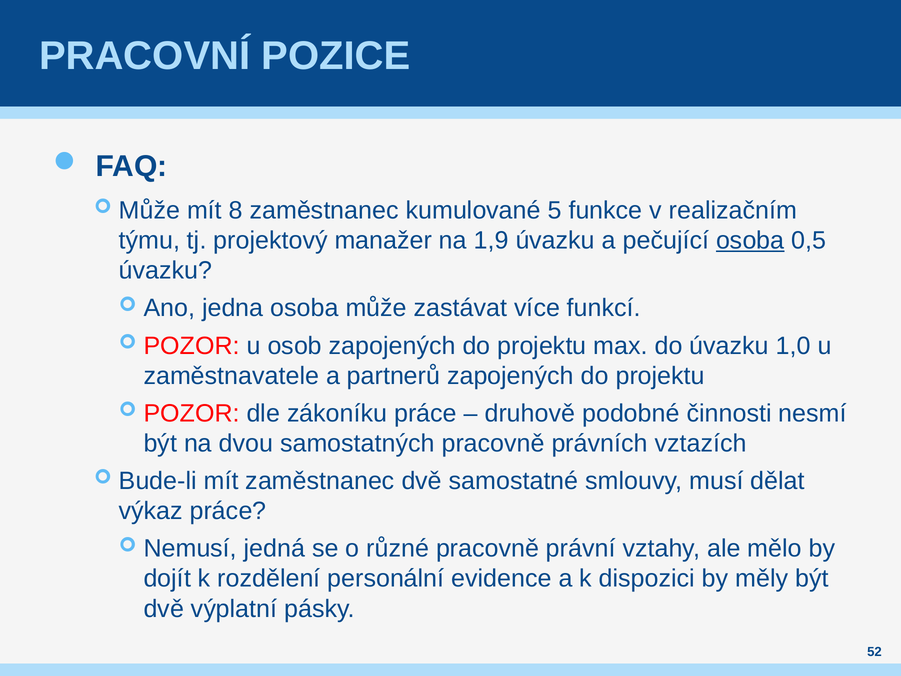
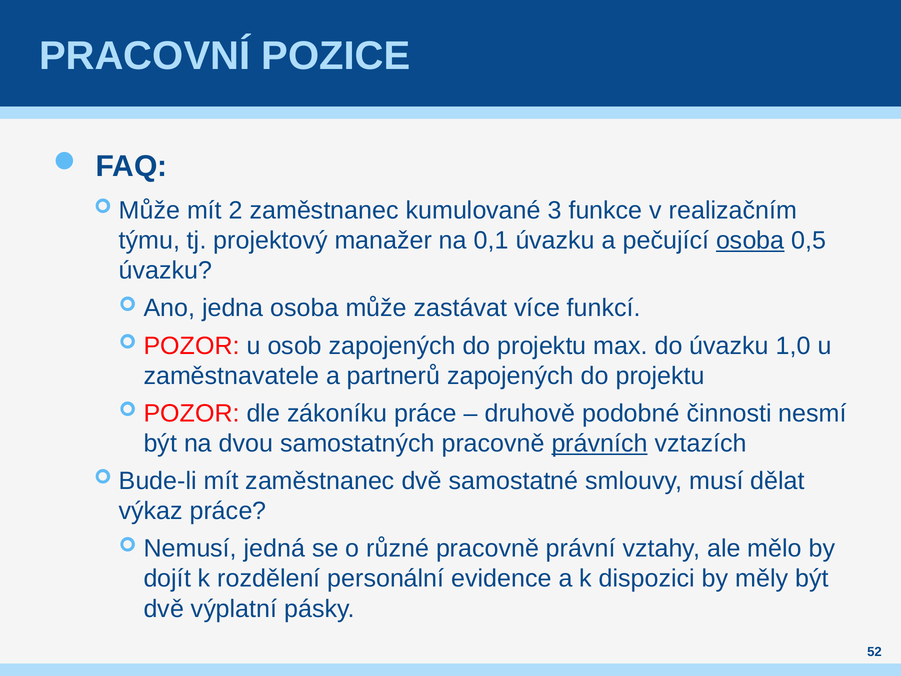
8: 8 -> 2
5: 5 -> 3
1,9: 1,9 -> 0,1
právních underline: none -> present
